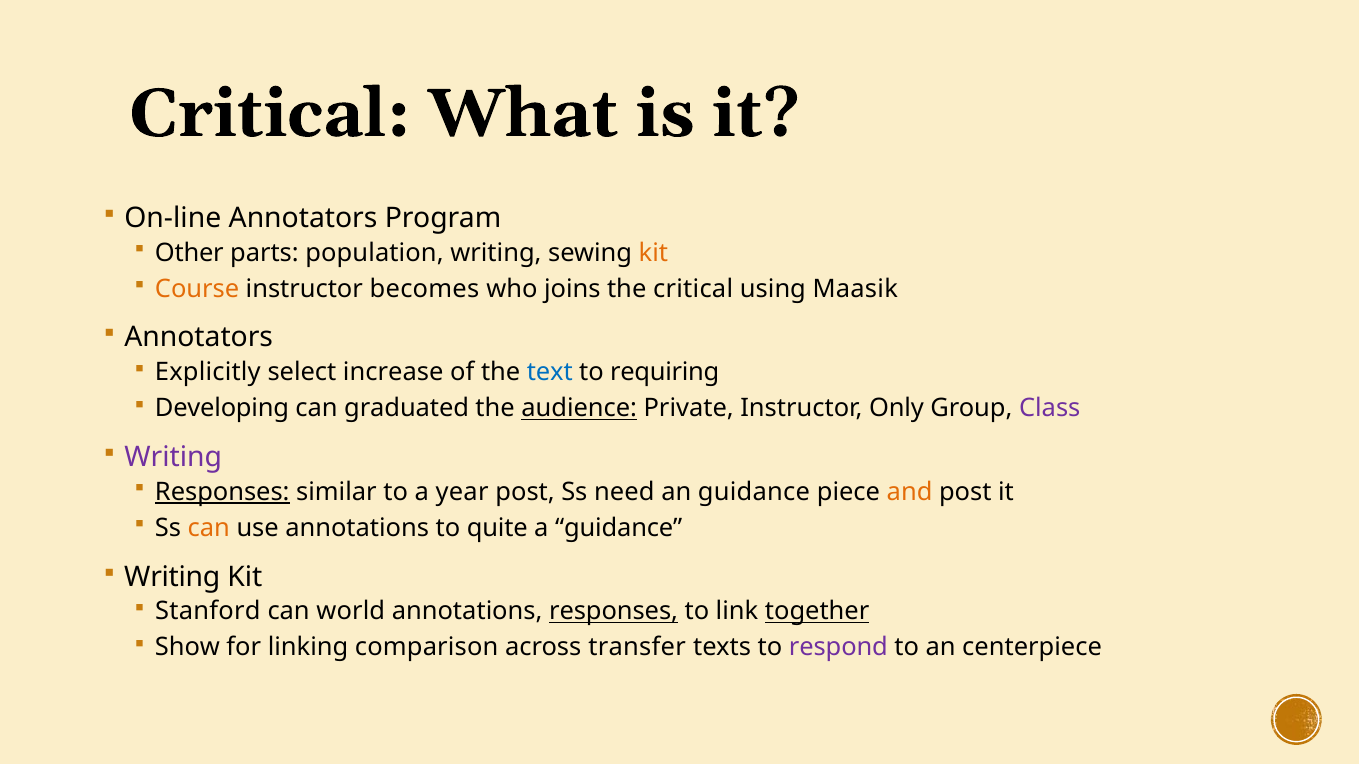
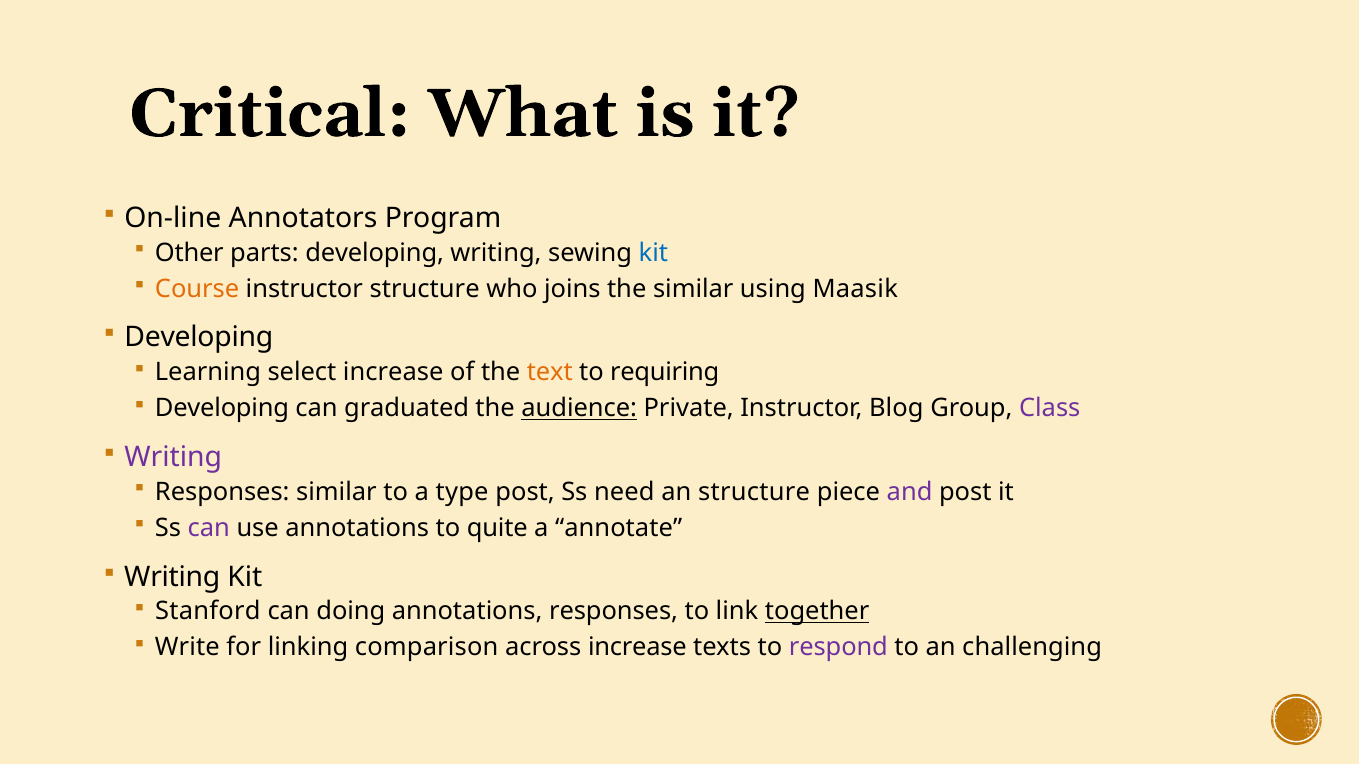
parts population: population -> developing
kit at (653, 253) colour: orange -> blue
instructor becomes: becomes -> structure
the critical: critical -> similar
Annotators at (199, 338): Annotators -> Developing
Explicitly: Explicitly -> Learning
text colour: blue -> orange
Only: Only -> Blog
Responses at (222, 492) underline: present -> none
year: year -> type
an guidance: guidance -> structure
and colour: orange -> purple
can at (209, 528) colour: orange -> purple
a guidance: guidance -> annotate
world: world -> doing
responses at (614, 612) underline: present -> none
Show: Show -> Write
across transfer: transfer -> increase
centerpiece: centerpiece -> challenging
